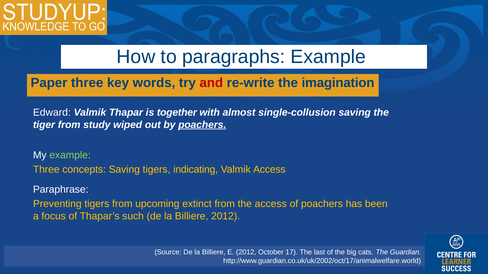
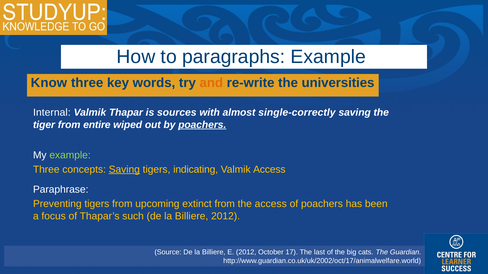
Paper: Paper -> Know
and colour: red -> orange
imagination: imagination -> universities
Edward: Edward -> Internal
together: together -> sources
single-collusion: single-collusion -> single-correctly
study: study -> entire
Saving at (124, 170) underline: none -> present
